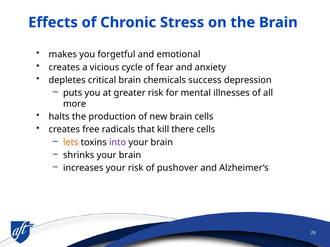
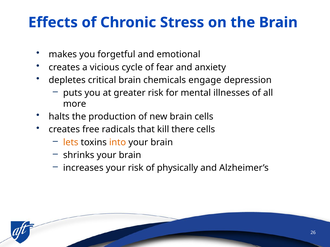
success: success -> engage
into colour: purple -> orange
pushover: pushover -> physically
